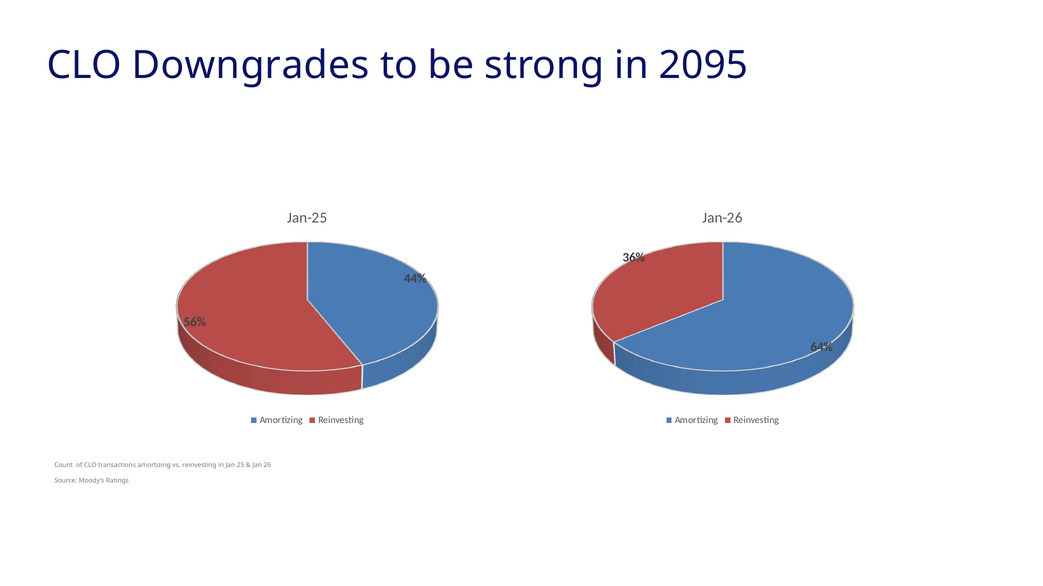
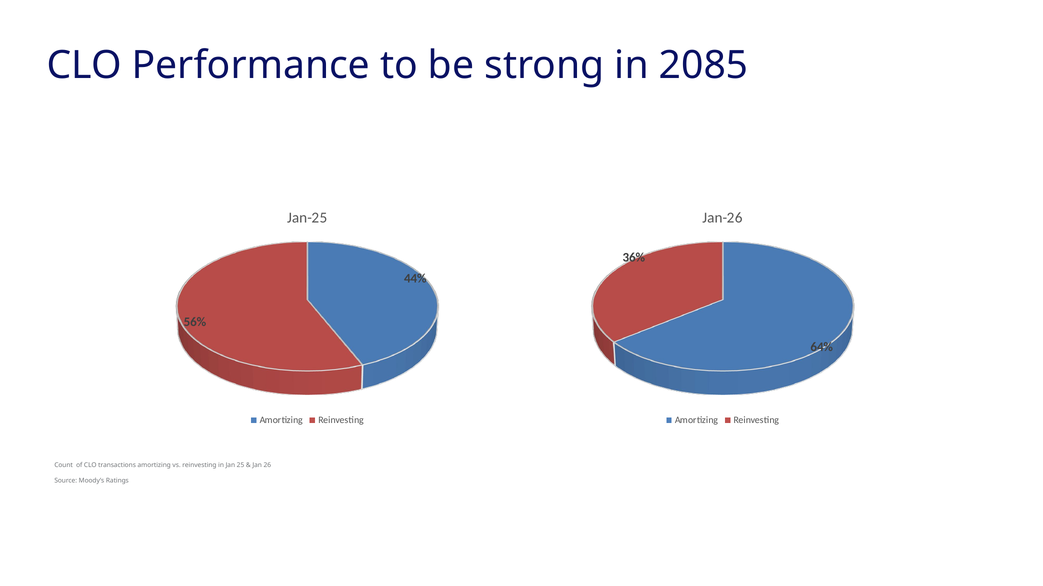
Downgrades: Downgrades -> Performance
2095: 2095 -> 2085
